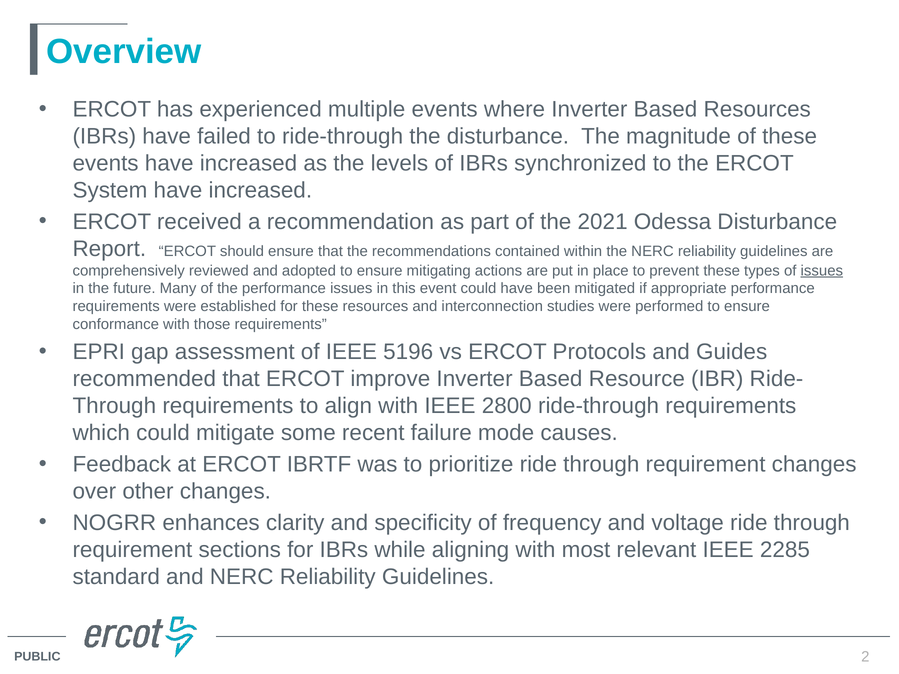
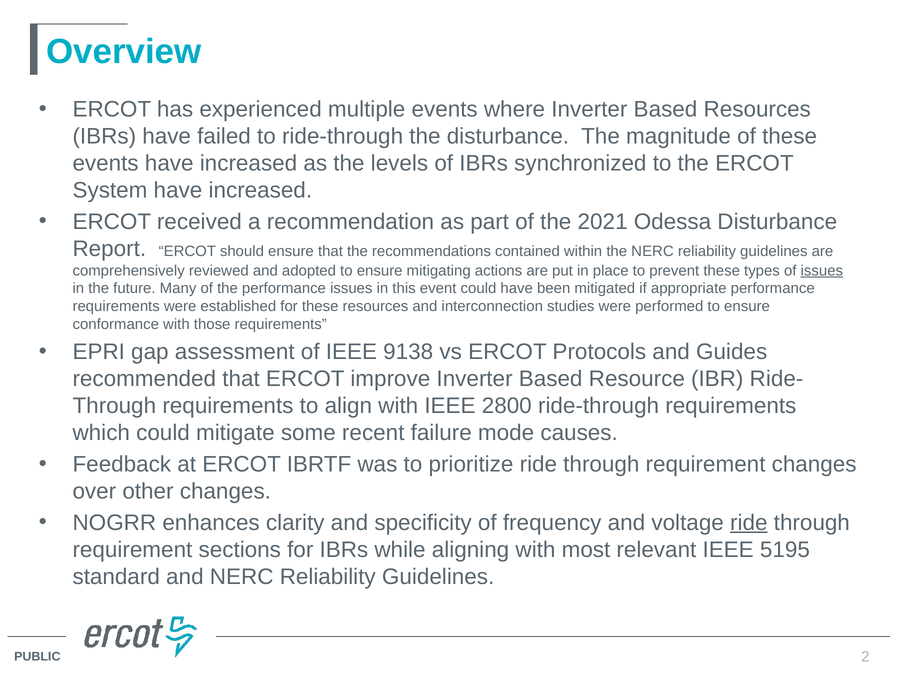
5196: 5196 -> 9138
ride at (749, 523) underline: none -> present
2285: 2285 -> 5195
